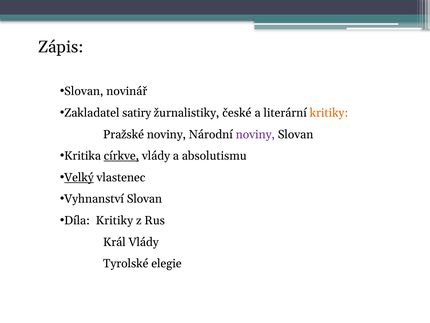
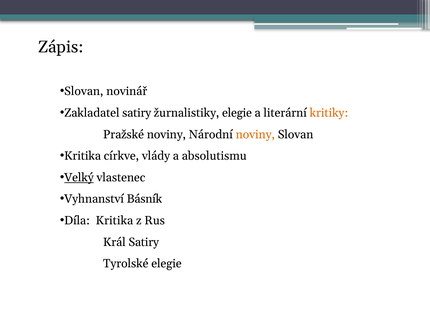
žurnalistiky české: české -> elegie
noviny at (255, 134) colour: purple -> orange
církve underline: present -> none
Vyhnanství Slovan: Slovan -> Básník
Díla Kritiky: Kritiky -> Kritika
Král Vlády: Vlády -> Satiry
